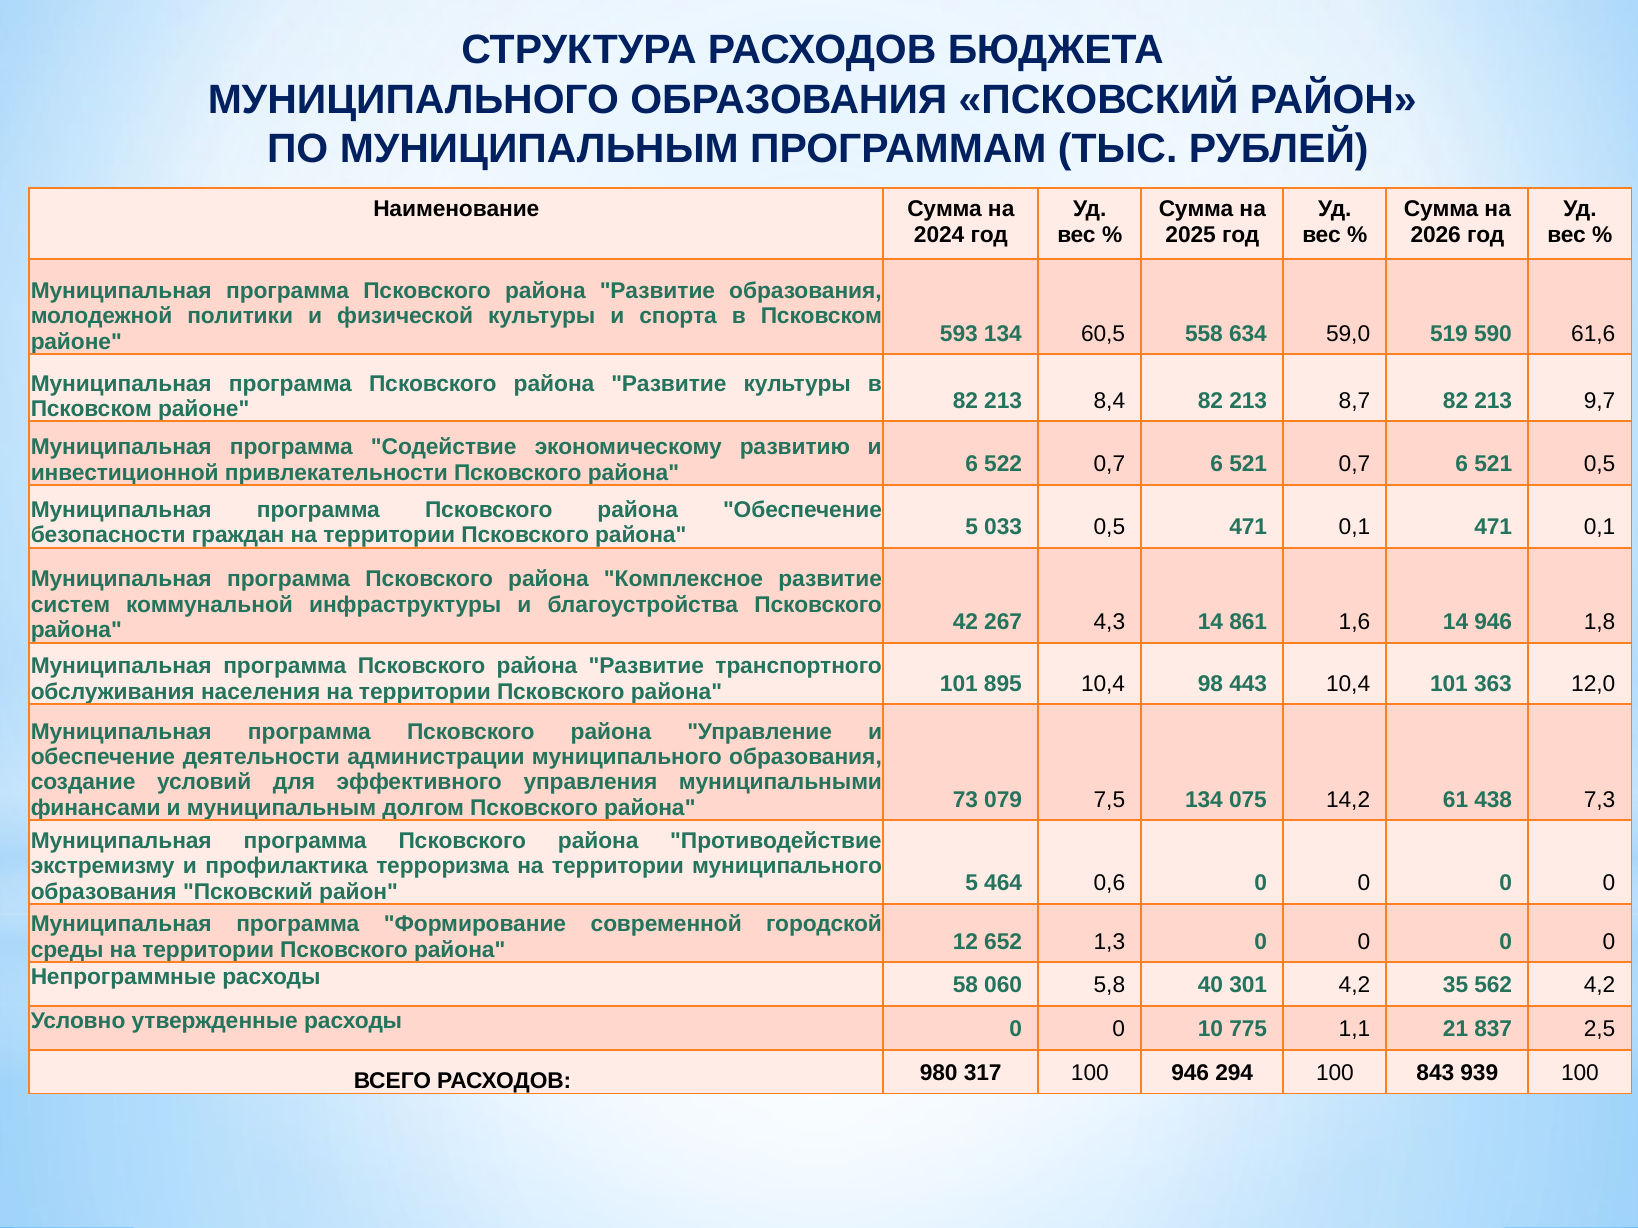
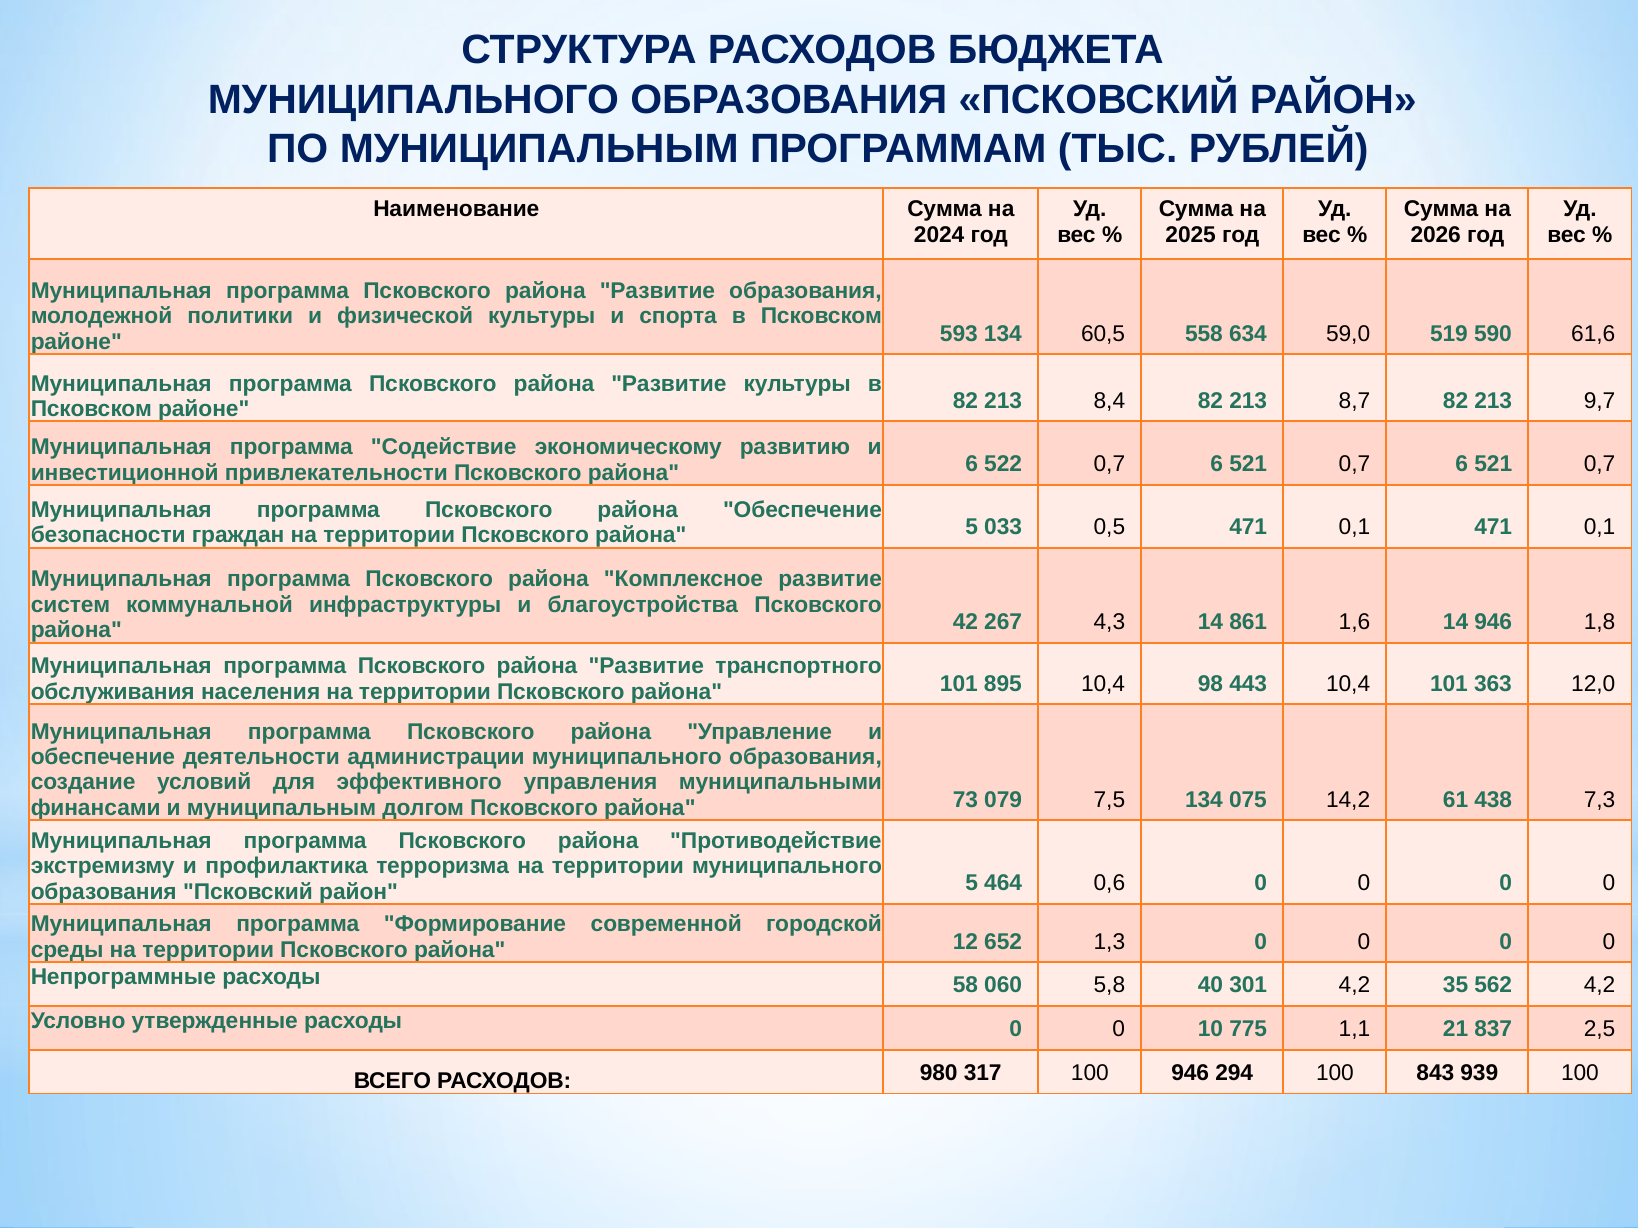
0,5 at (1600, 465): 0,5 -> 0,7
